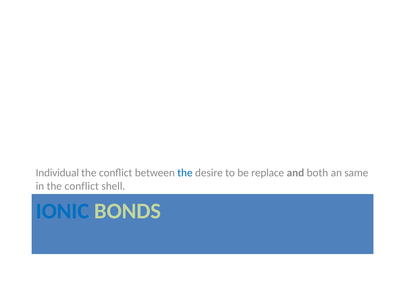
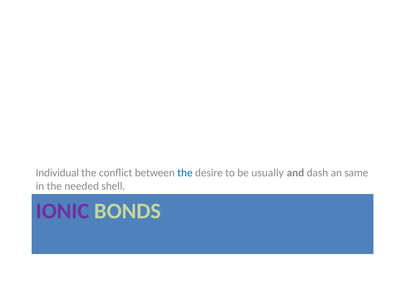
replace: replace -> usually
both: both -> dash
in the conflict: conflict -> needed
IONIC colour: blue -> purple
